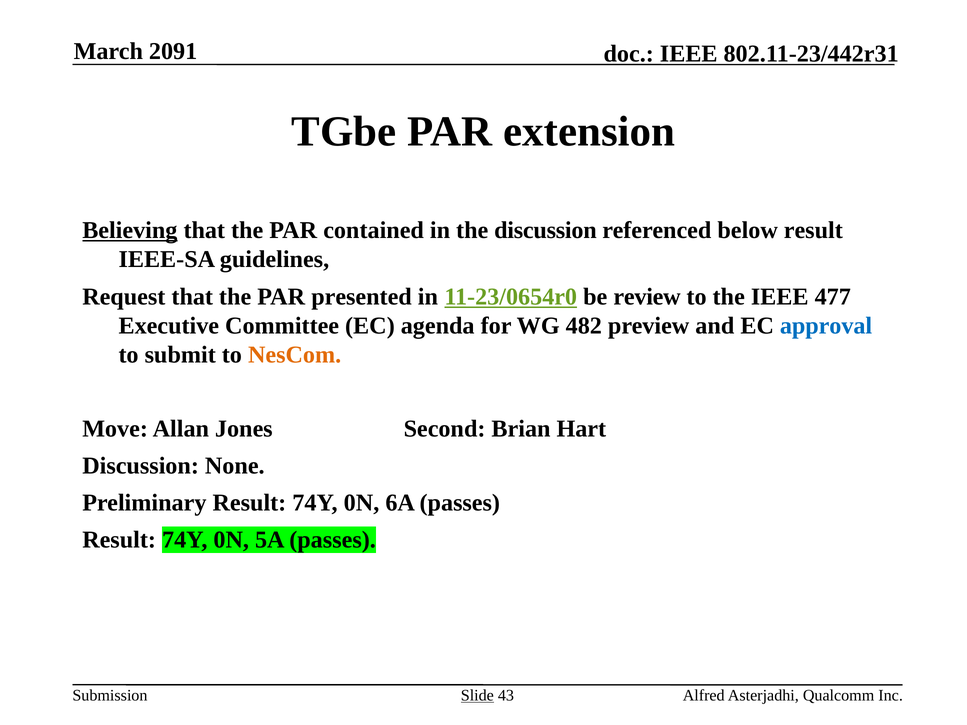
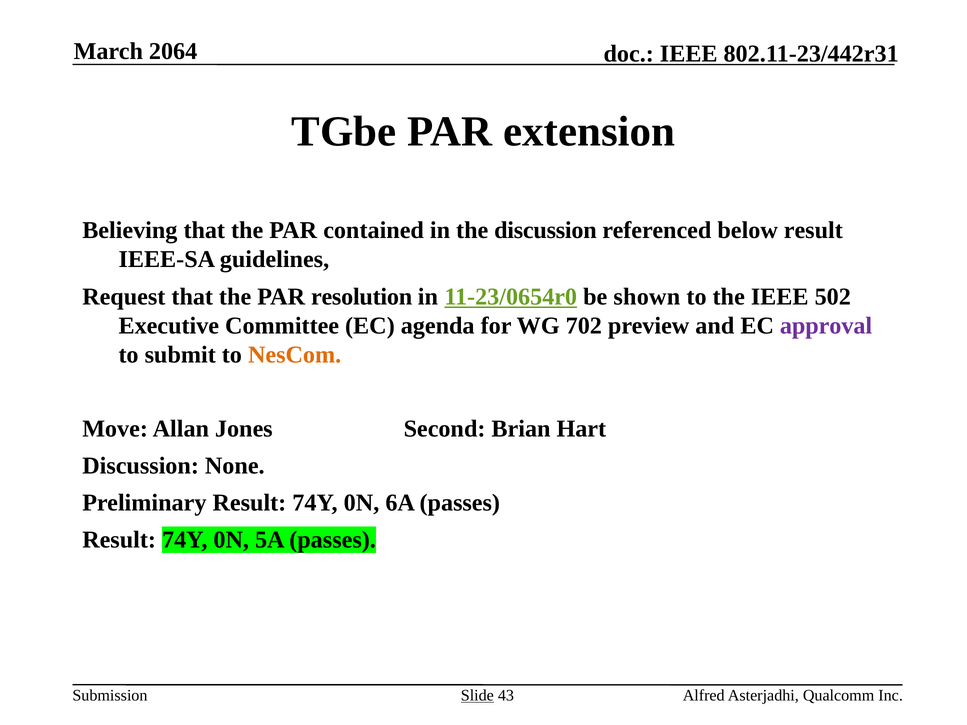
2091: 2091 -> 2064
Believing underline: present -> none
presented: presented -> resolution
review: review -> shown
477: 477 -> 502
482: 482 -> 702
approval colour: blue -> purple
